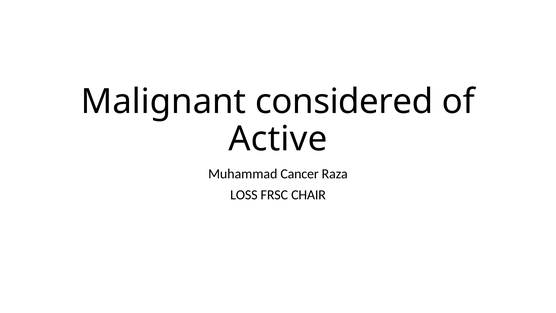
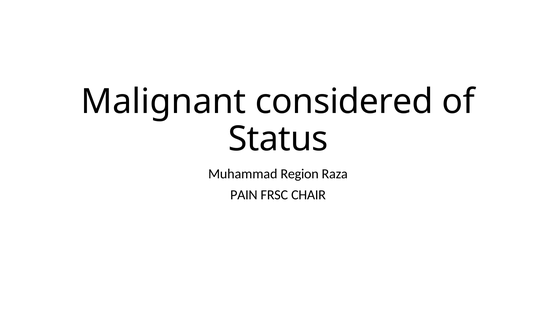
Active: Active -> Status
Cancer: Cancer -> Region
LOSS: LOSS -> PAIN
